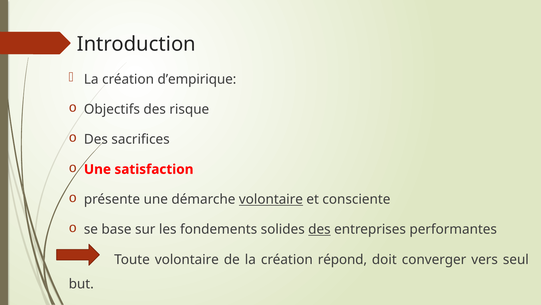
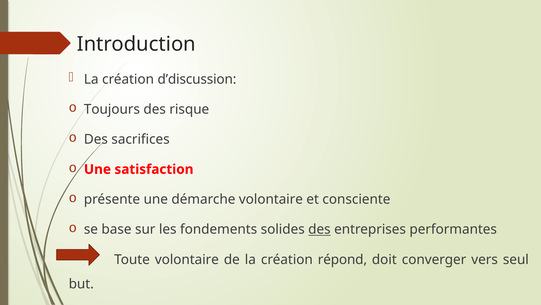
d’empirique: d’empirique -> d’discussion
Objectifs: Objectifs -> Toujours
volontaire at (271, 199) underline: present -> none
